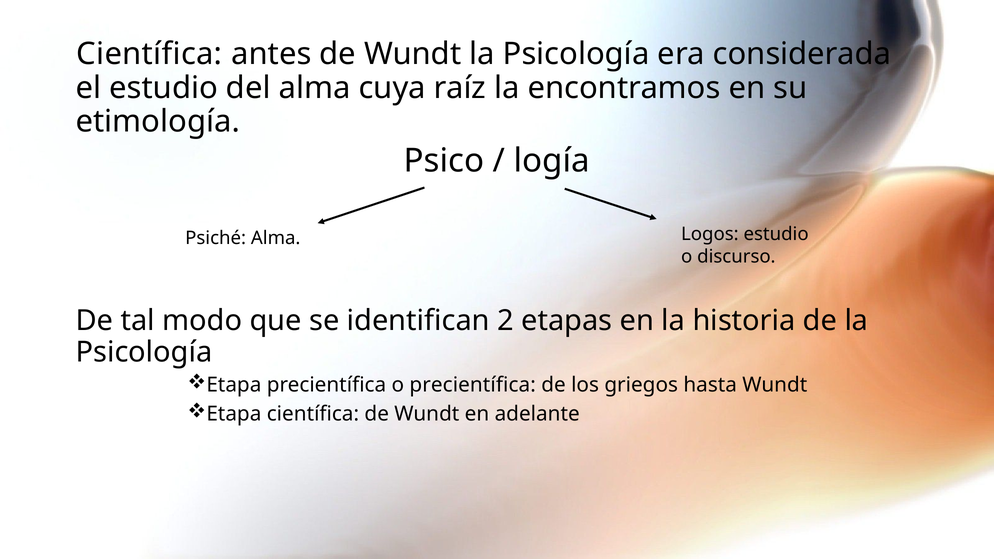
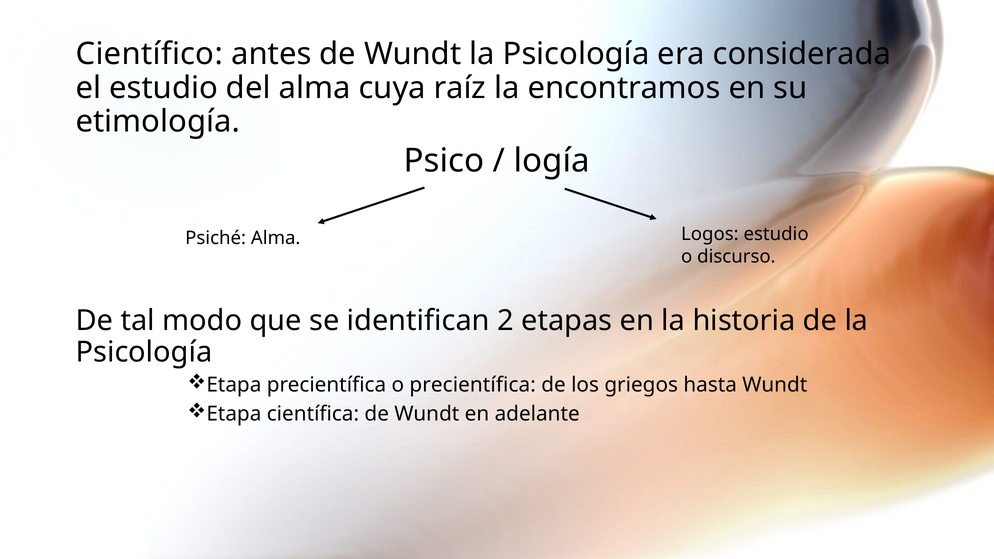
Científica at (149, 54): Científica -> Científico
